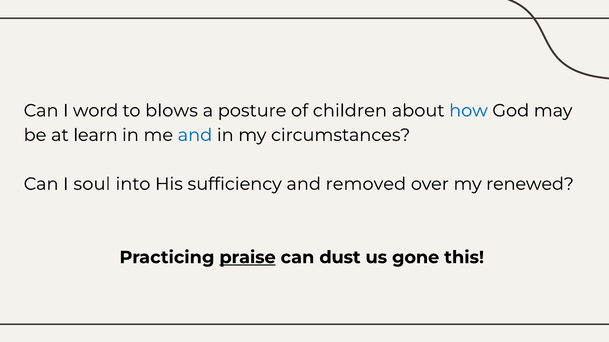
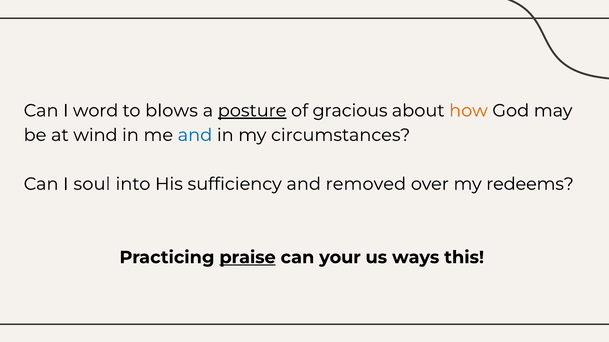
posture underline: none -> present
children: children -> gracious
how colour: blue -> orange
learn: learn -> wind
renewed: renewed -> redeems
dust: dust -> your
gone: gone -> ways
